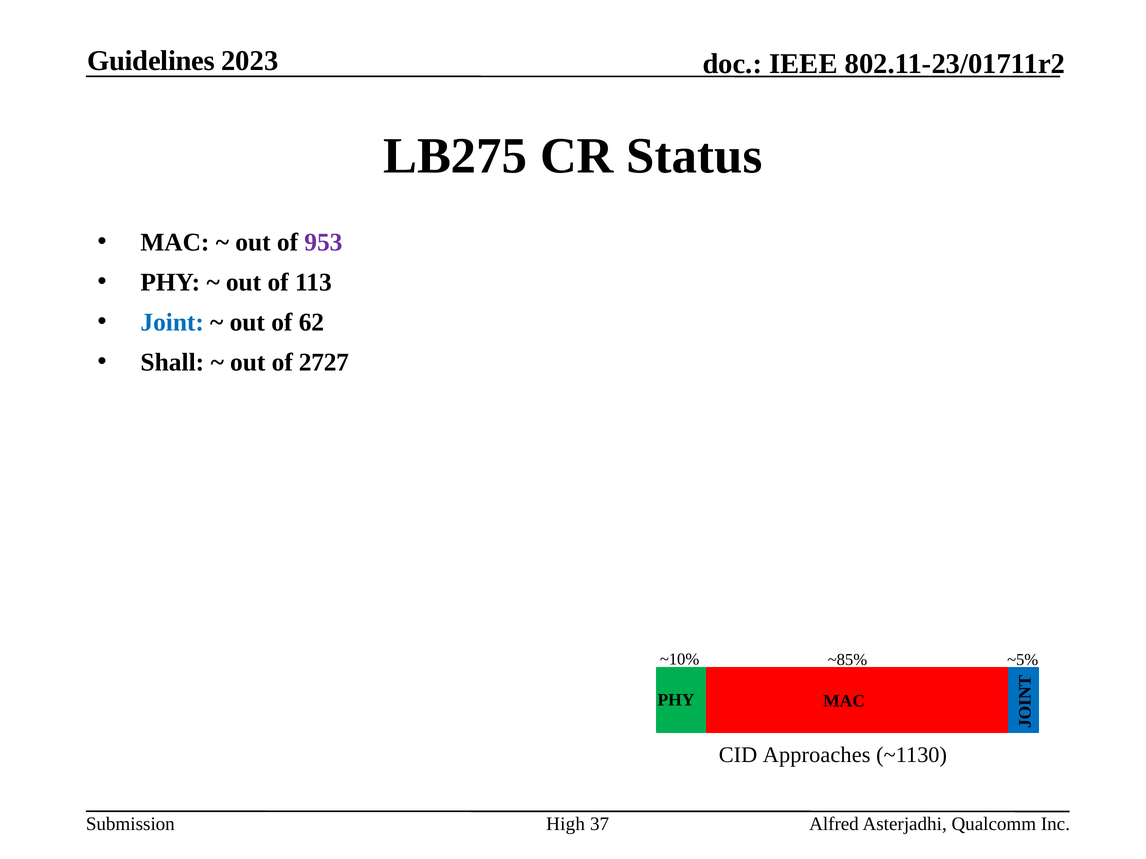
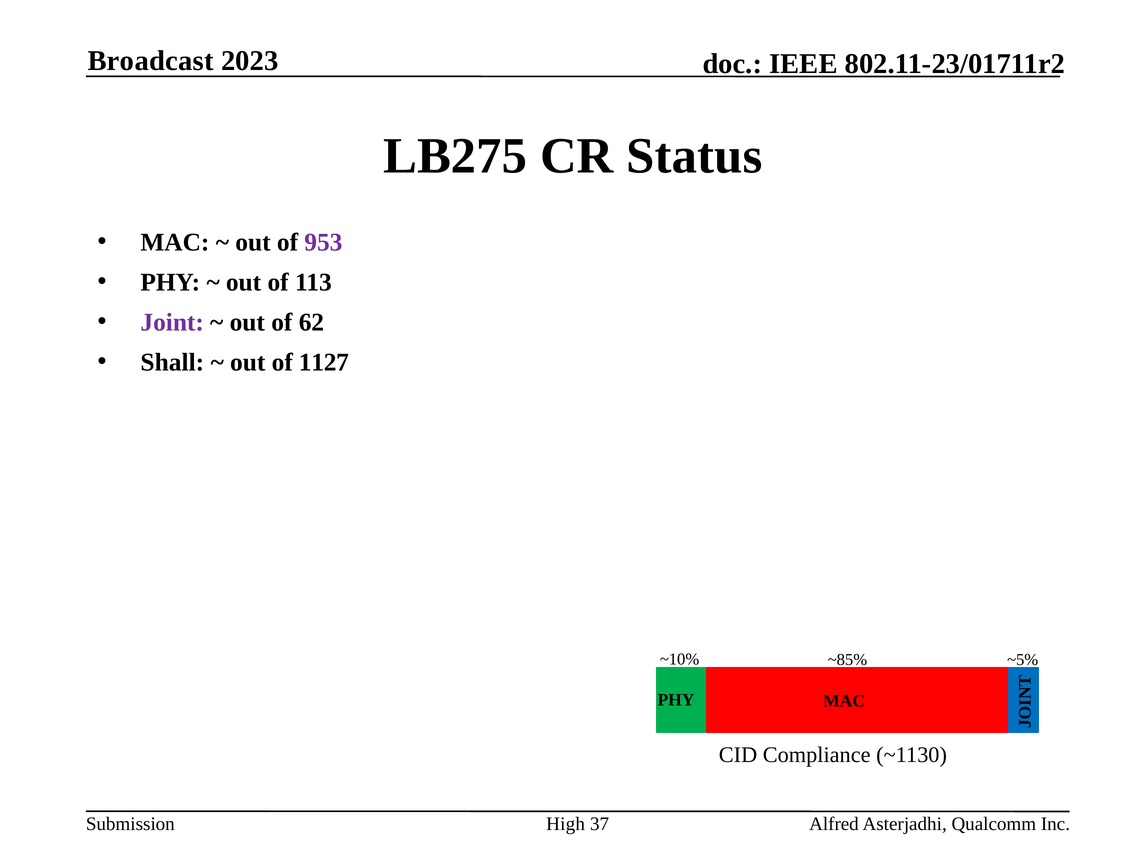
Guidelines: Guidelines -> Broadcast
Joint colour: blue -> purple
2727: 2727 -> 1127
Approaches: Approaches -> Compliance
